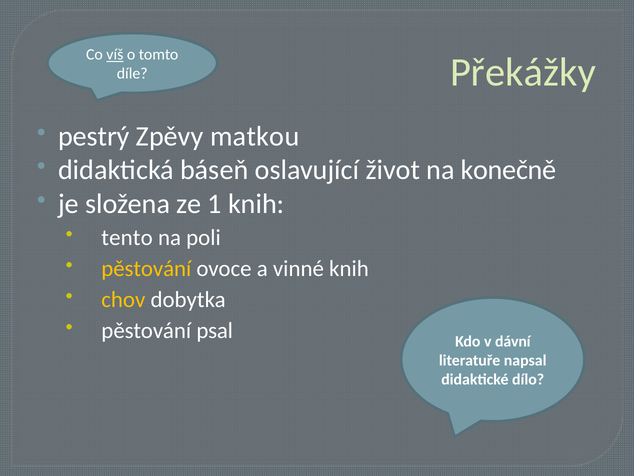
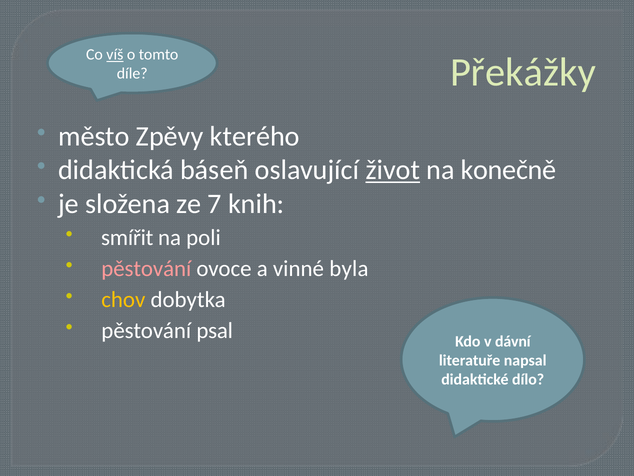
pestrý: pestrý -> město
matkou: matkou -> kterého
život underline: none -> present
1: 1 -> 7
tento: tento -> smířit
pěstování at (146, 269) colour: yellow -> pink
vinné knih: knih -> byla
